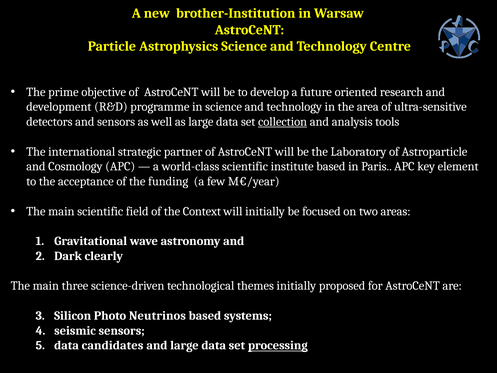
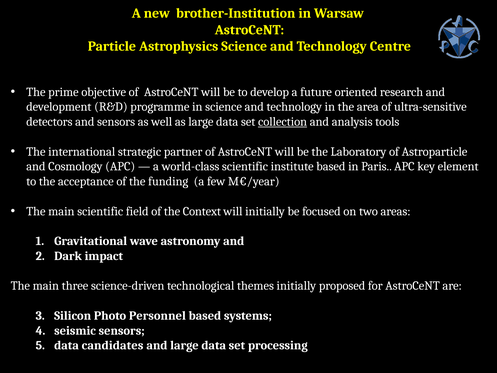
clearly: clearly -> impact
Neutrinos: Neutrinos -> Personnel
processing underline: present -> none
